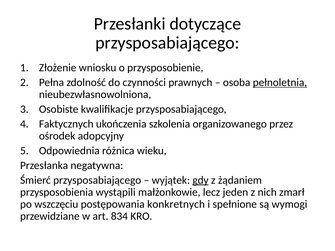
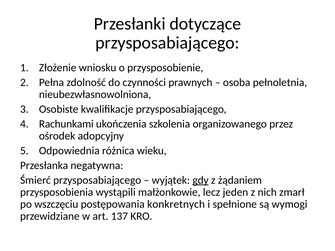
pełnoletnia underline: present -> none
Faktycznych: Faktycznych -> Rachunkami
834: 834 -> 137
